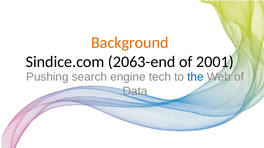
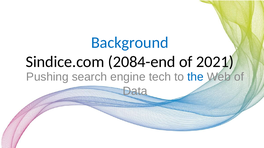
Background colour: orange -> blue
2063-end: 2063-end -> 2084-end
2001: 2001 -> 2021
